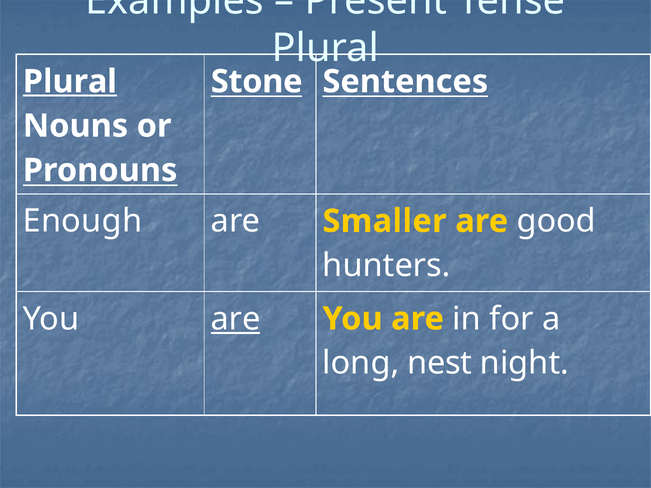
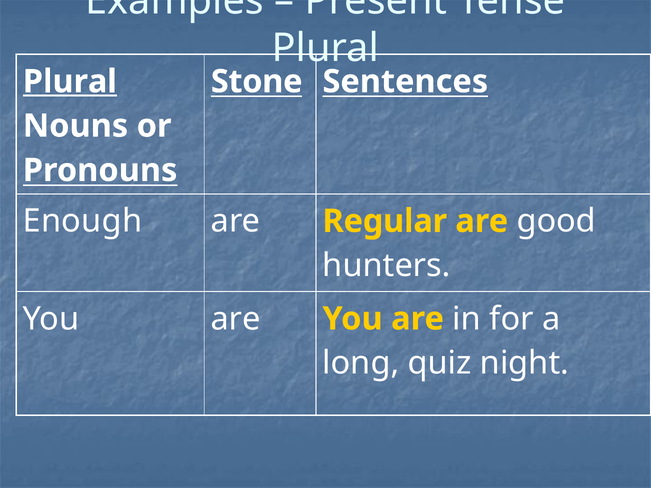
Smaller: Smaller -> Regular
are at (236, 319) underline: present -> none
nest: nest -> quiz
